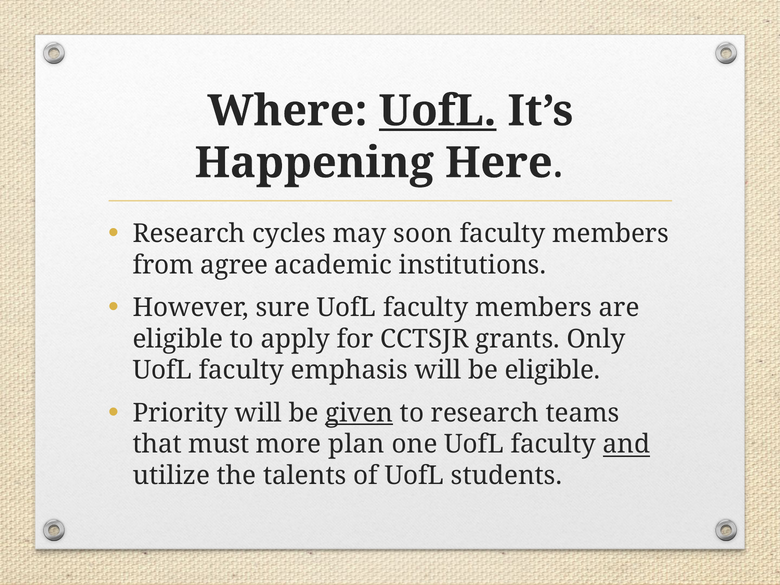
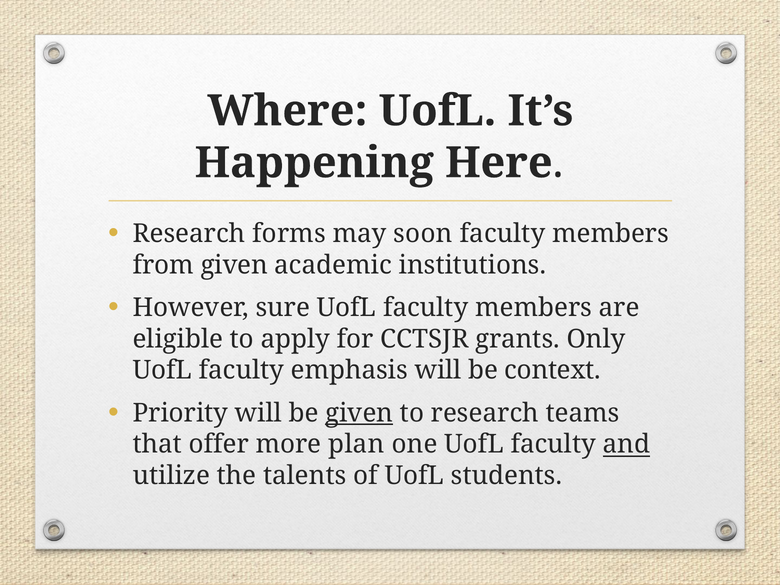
UofL at (438, 111) underline: present -> none
cycles: cycles -> forms
from agree: agree -> given
be eligible: eligible -> context
must: must -> offer
